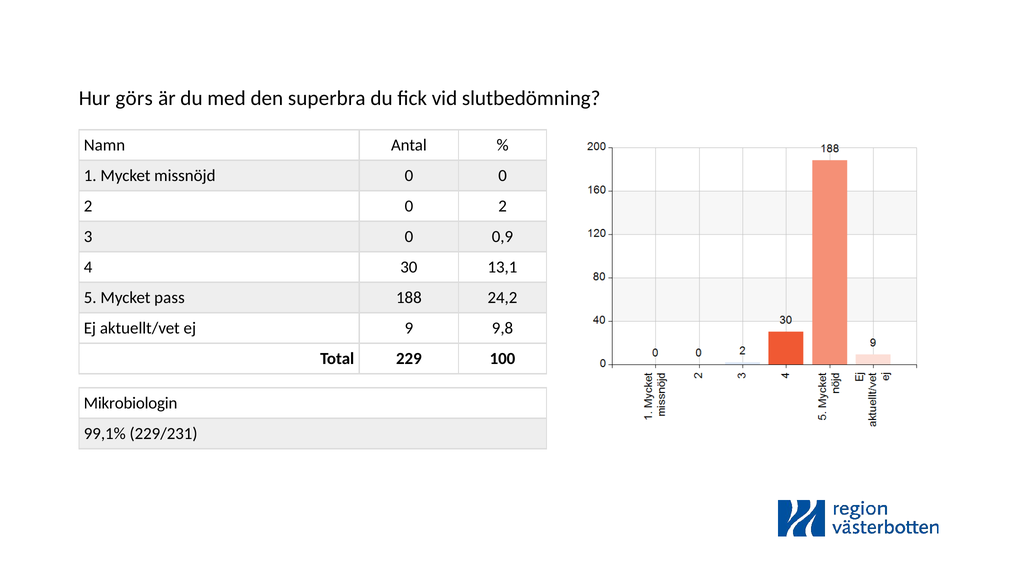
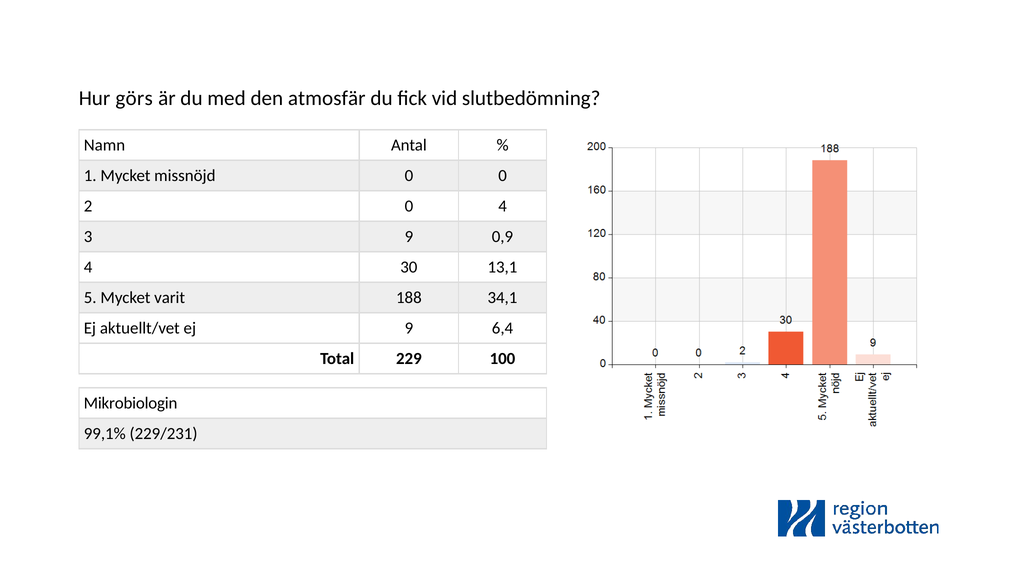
superbra: superbra -> atmosfär
2 0 2: 2 -> 4
3 0: 0 -> 9
pass: pass -> varit
24,2: 24,2 -> 34,1
9,8: 9,8 -> 6,4
